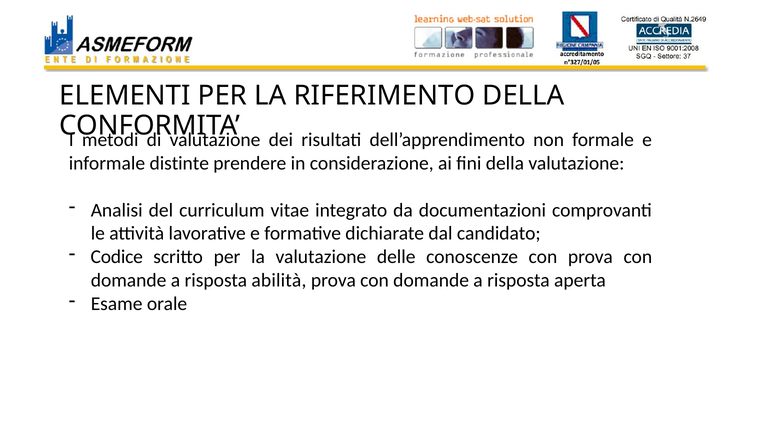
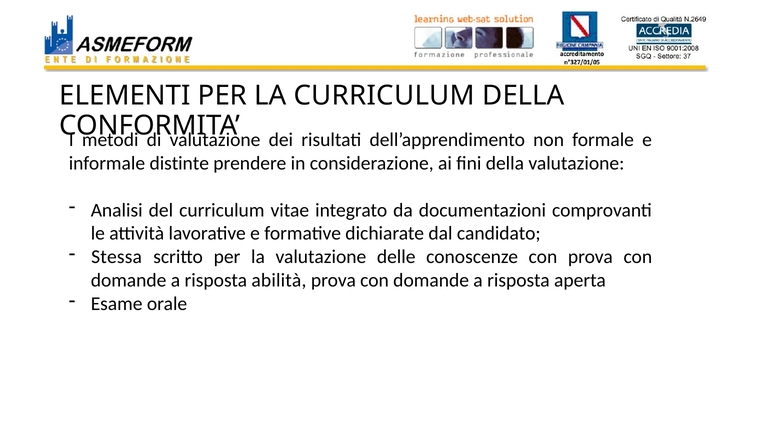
LA RIFERIMENTO: RIFERIMENTO -> CURRICULUM
Codice: Codice -> Stessa
